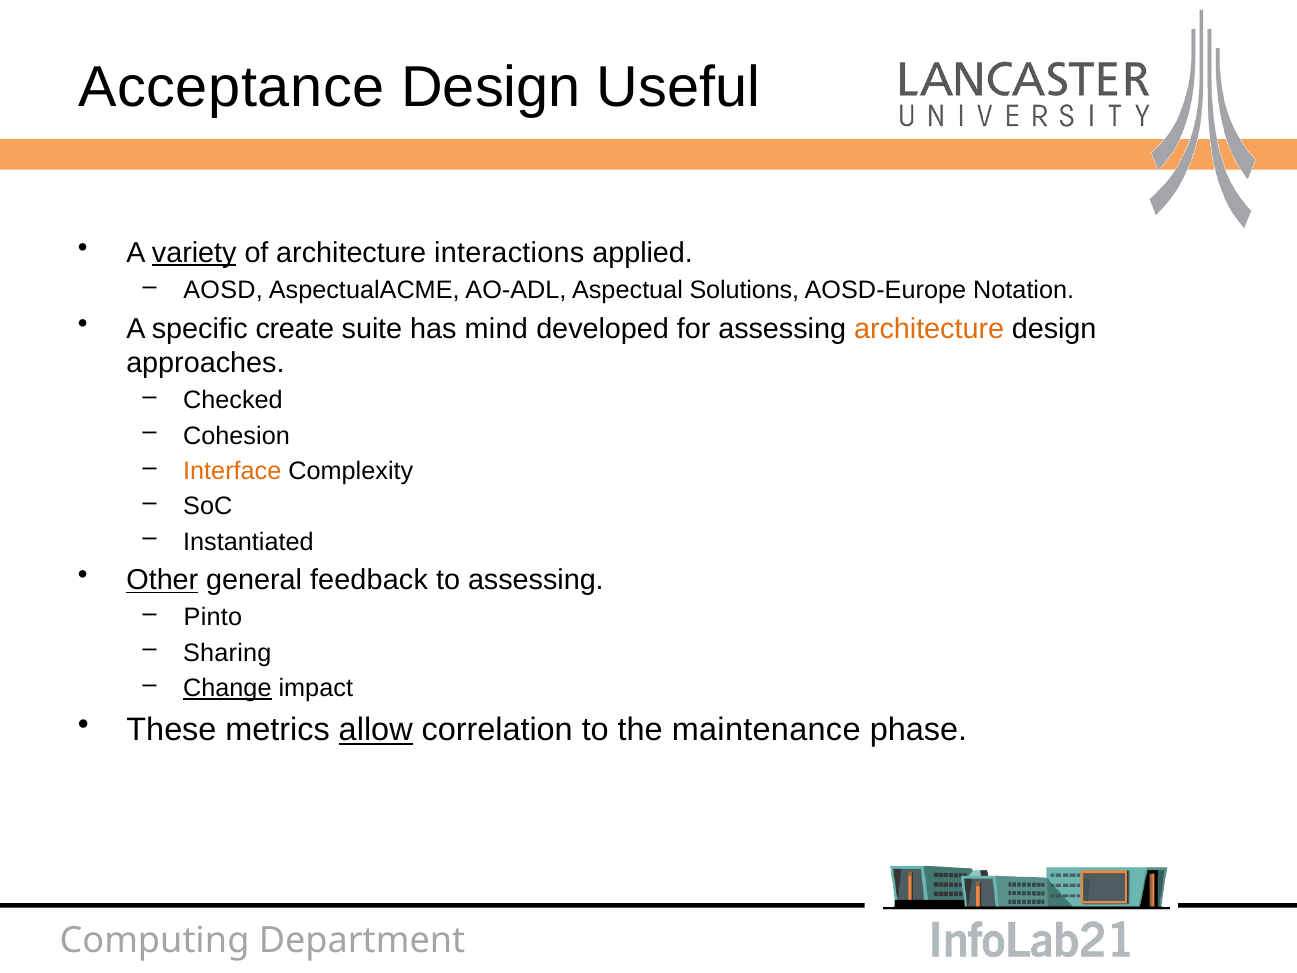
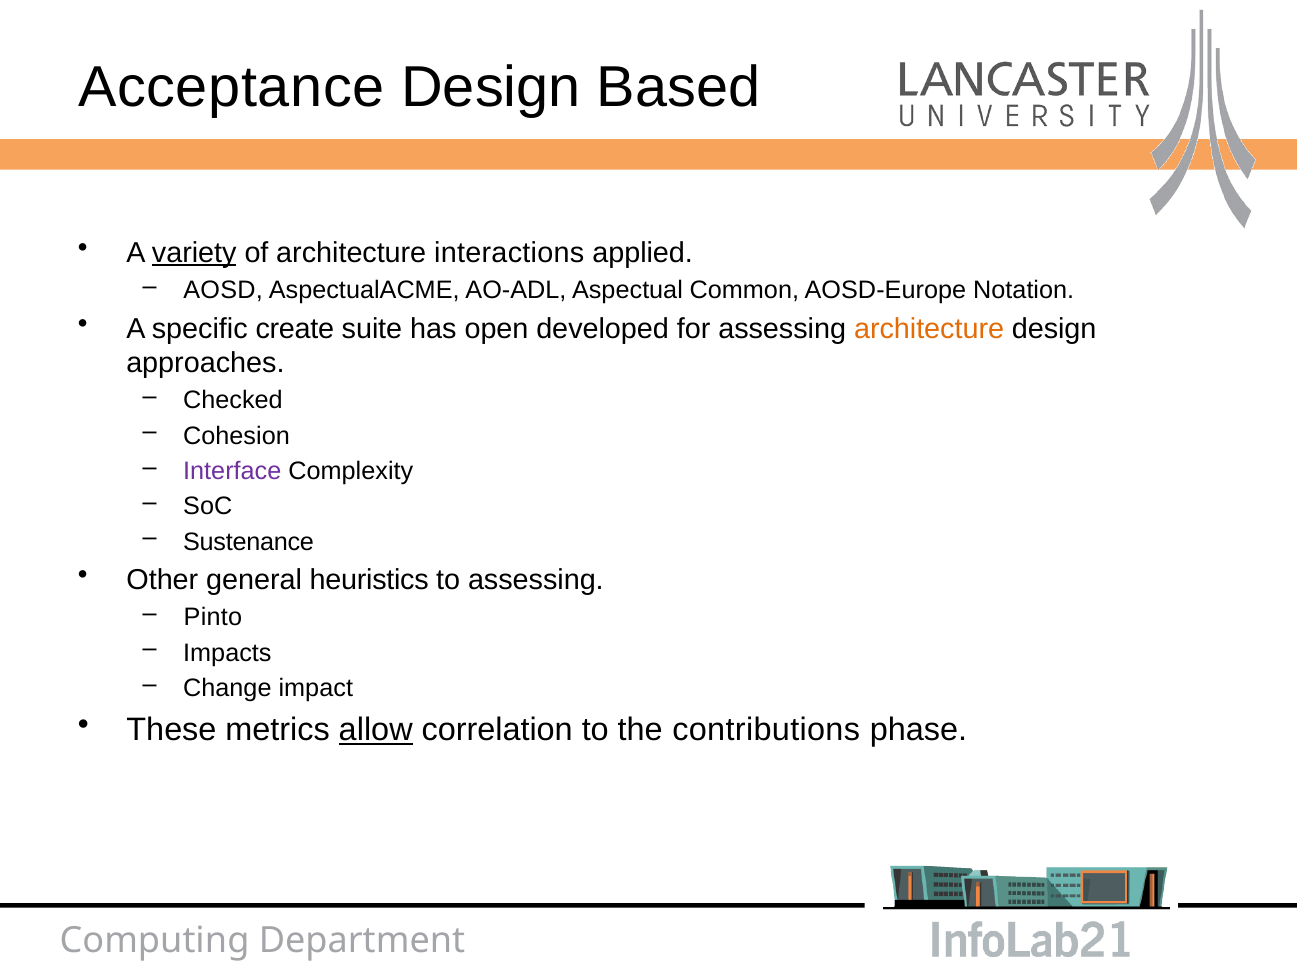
Useful: Useful -> Based
Solutions: Solutions -> Common
mind: mind -> open
Interface colour: orange -> purple
Instantiated: Instantiated -> Sustenance
Other underline: present -> none
feedback: feedback -> heuristics
Sharing: Sharing -> Impacts
Change underline: present -> none
maintenance: maintenance -> contributions
